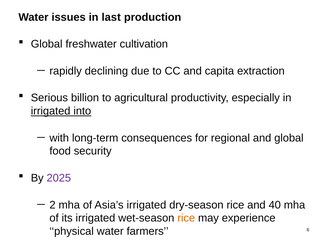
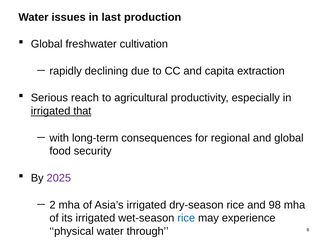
billion: billion -> reach
into: into -> that
40: 40 -> 98
rice at (186, 218) colour: orange -> blue
farmers: farmers -> through
